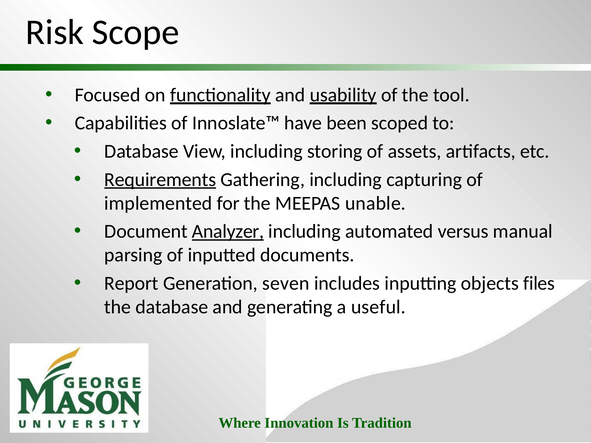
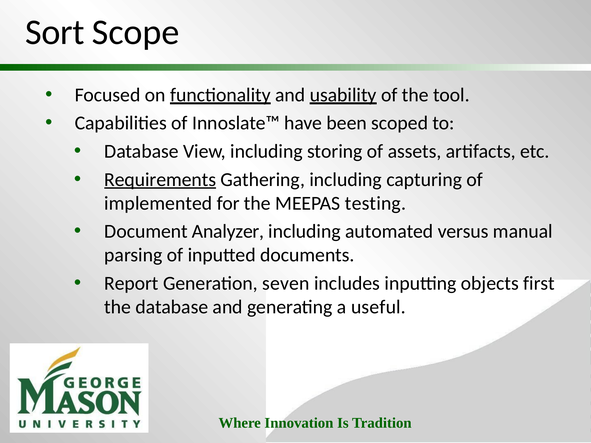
Risk: Risk -> Sort
unable: unable -> testing
Analyzer underline: present -> none
files: files -> first
